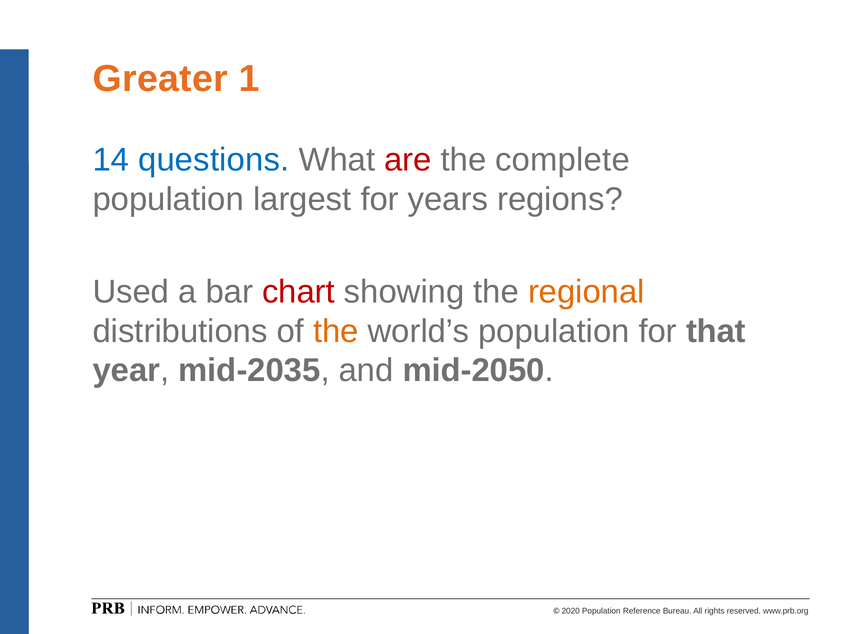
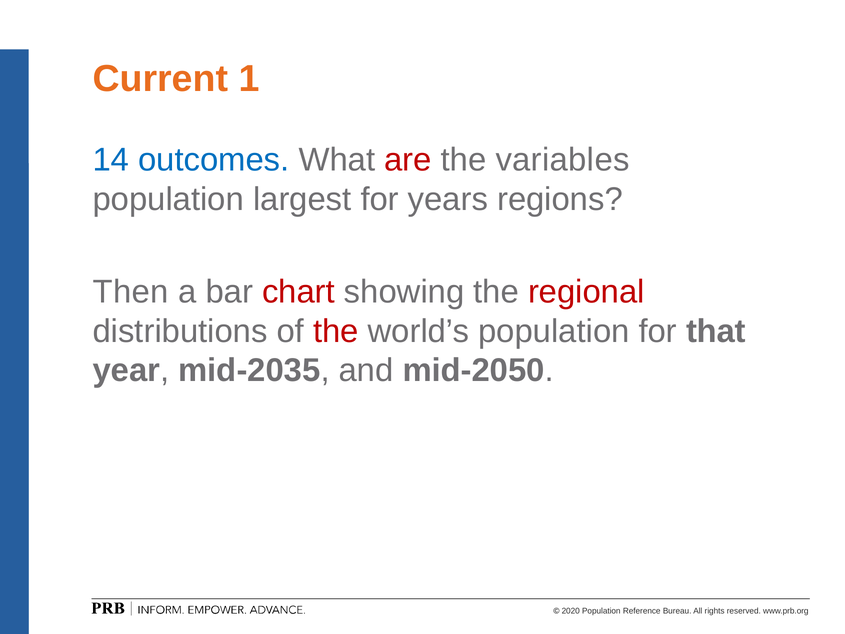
Greater: Greater -> Current
questions: questions -> outcomes
complete: complete -> variables
Used: Used -> Then
regional colour: orange -> red
the at (336, 331) colour: orange -> red
